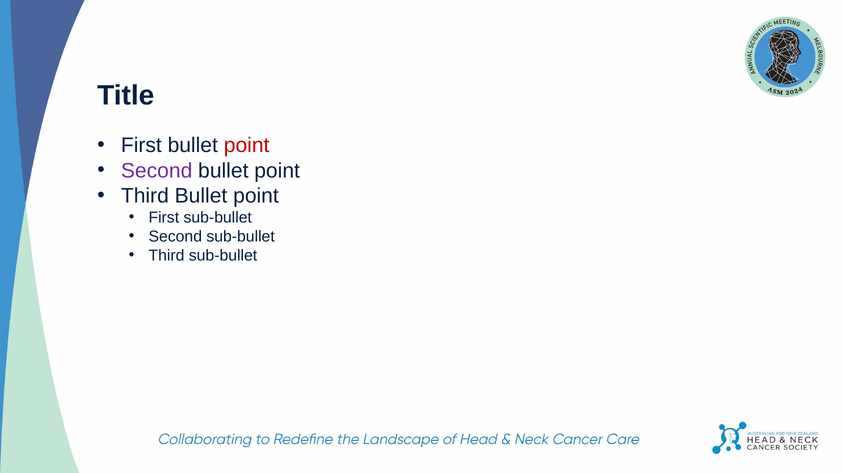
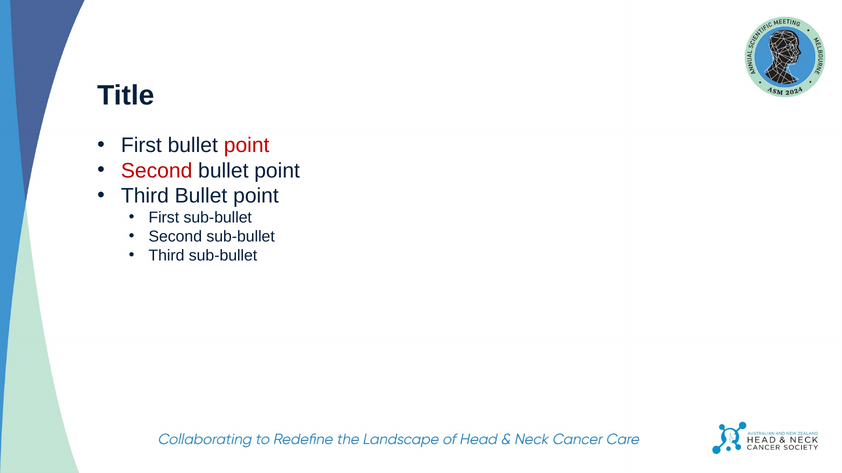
Second at (157, 171) colour: purple -> red
